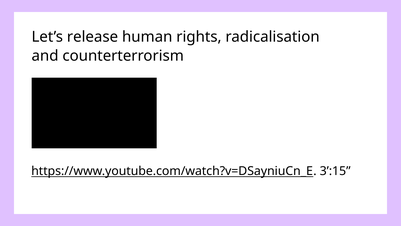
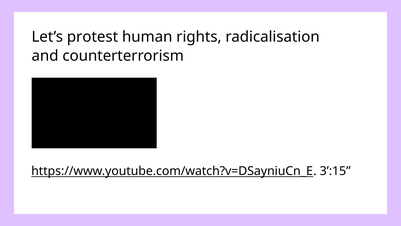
release: release -> protest
